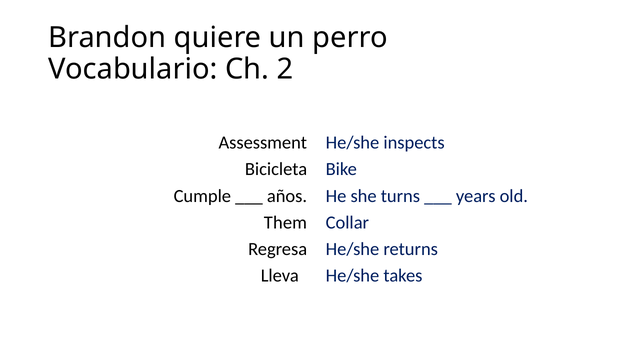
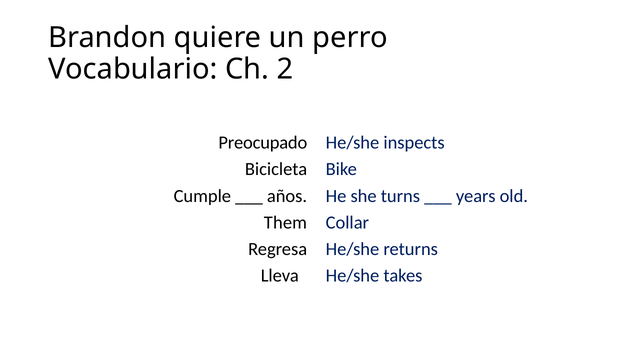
Assessment: Assessment -> Preocupado
